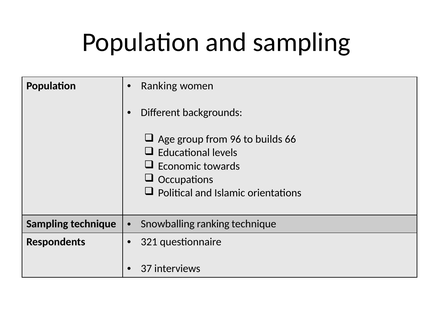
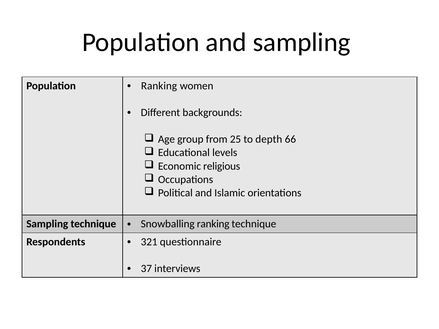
96: 96 -> 25
builds: builds -> depth
towards: towards -> religious
